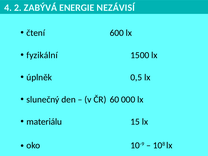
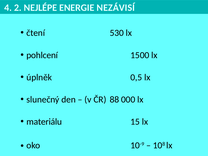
ZABÝVÁ: ZABÝVÁ -> NEJLÉPE
600: 600 -> 530
fyzikální: fyzikální -> pohlcení
60: 60 -> 88
